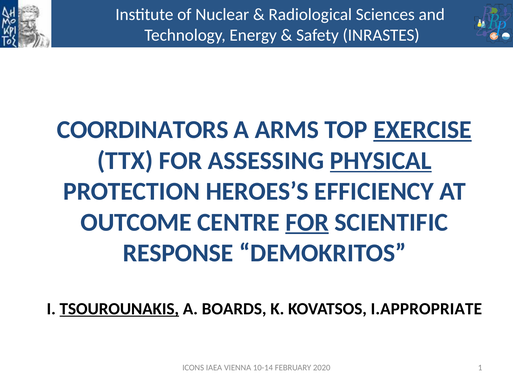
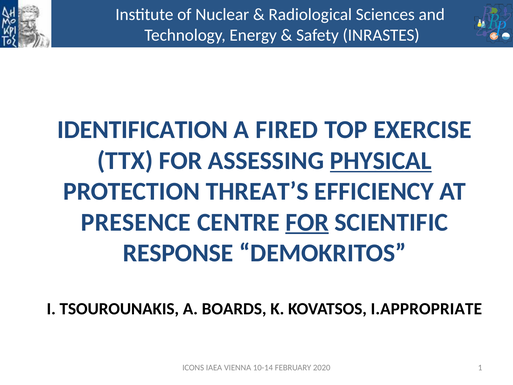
COORDINATORS: COORDINATORS -> IDENTIFICATION
ARMS: ARMS -> FIRED
EXERCISE underline: present -> none
HEROES’S: HEROES’S -> THREAT’S
OUTCOME: OUTCOME -> PRESENCE
TSOUROUNAKIS underline: present -> none
